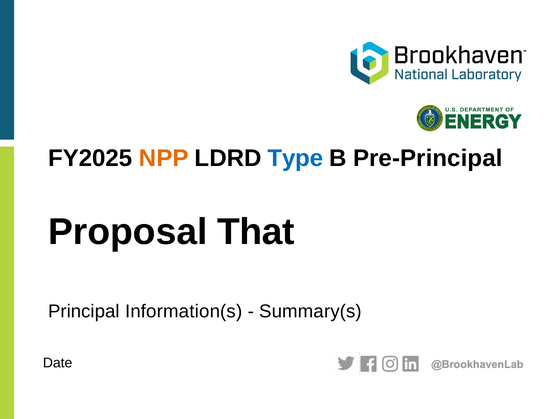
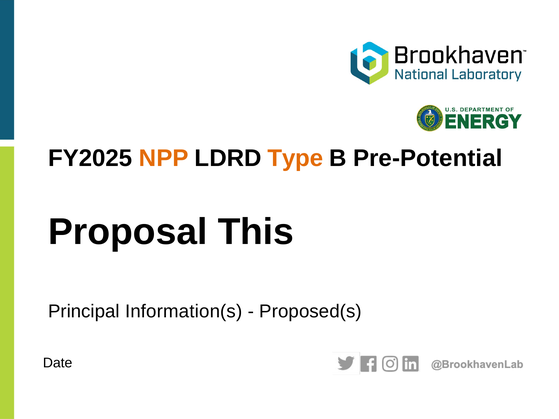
Type colour: blue -> orange
Pre-Principal: Pre-Principal -> Pre-Potential
That: That -> This
Summary(s: Summary(s -> Proposed(s
